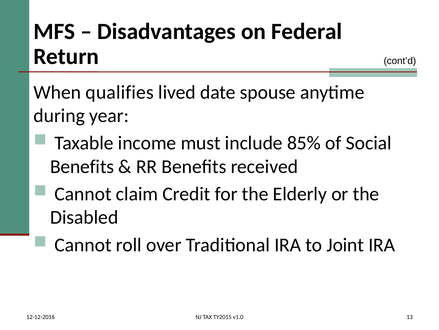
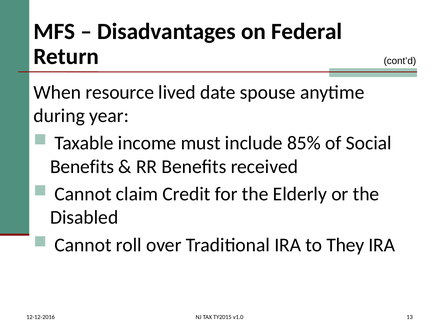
qualifies: qualifies -> resource
Joint: Joint -> They
